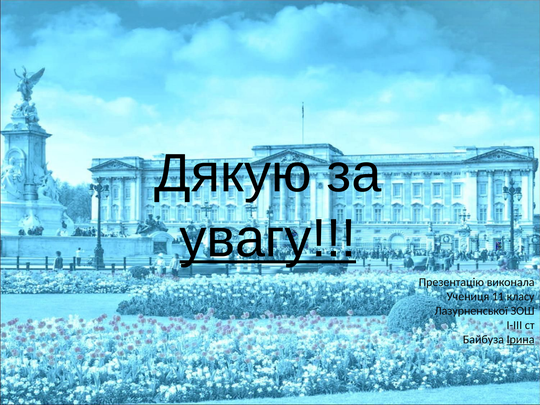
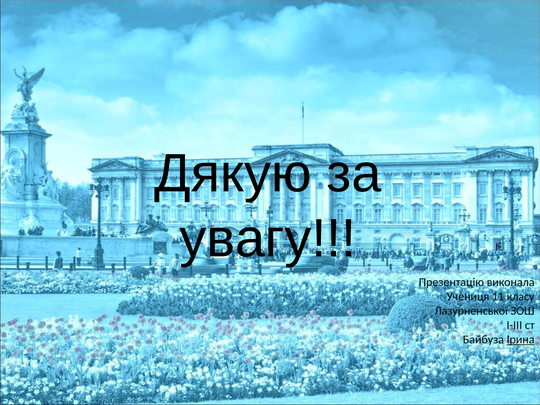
увагу underline: present -> none
